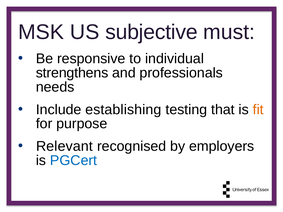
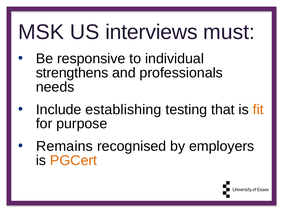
subjective: subjective -> interviews
Relevant: Relevant -> Remains
PGCert colour: blue -> orange
